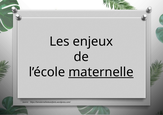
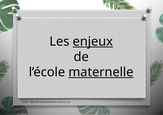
enjeux underline: none -> present
